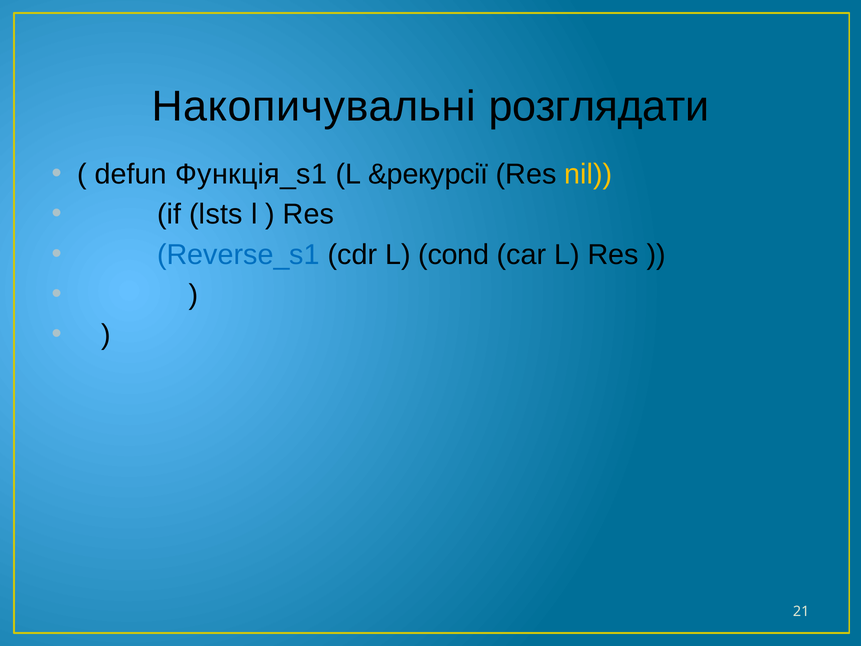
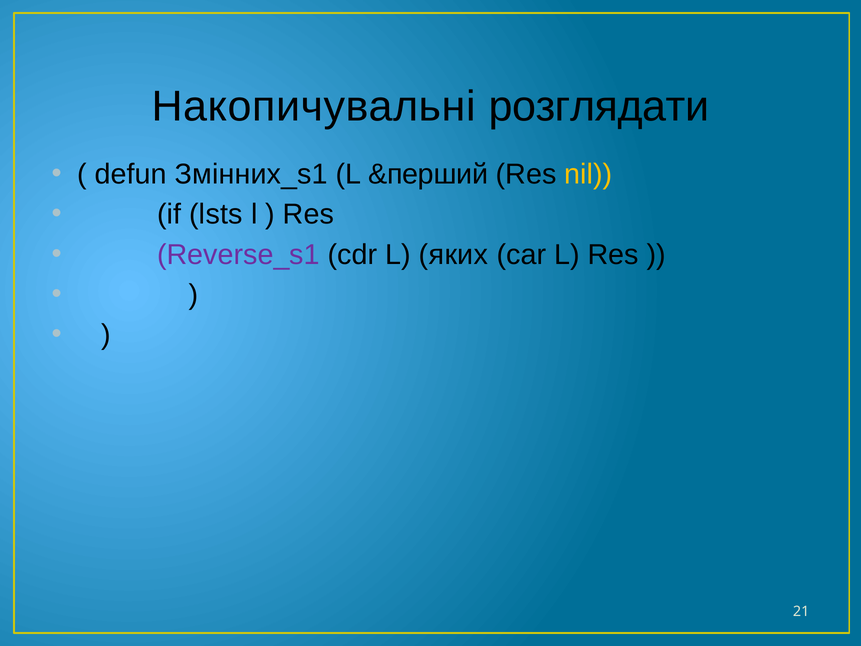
Функція_s1: Функція_s1 -> Змінних_s1
&рекурсії: &рекурсії -> &перший
Reverse_s1 colour: blue -> purple
cond: cond -> яких
